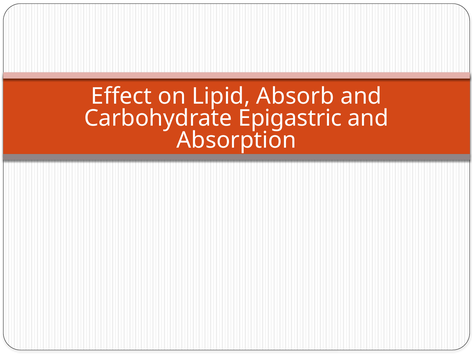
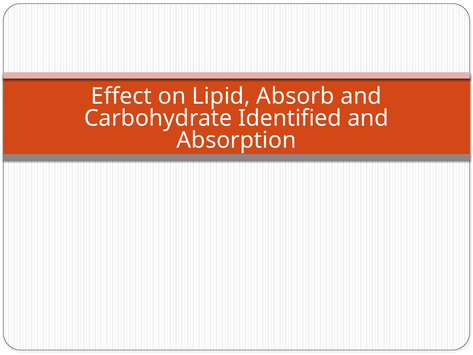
Epigastric: Epigastric -> Identified
